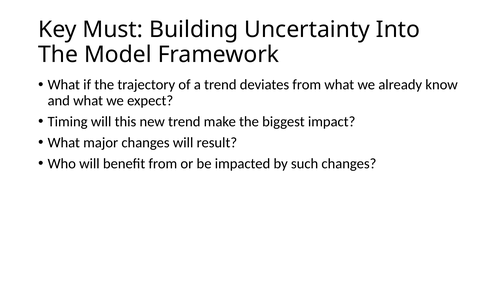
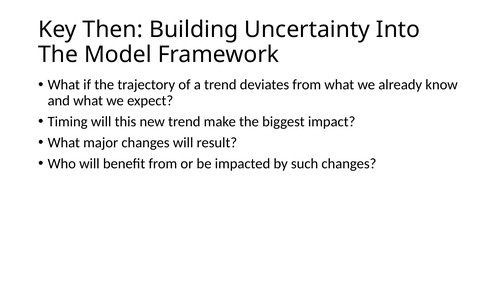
Must: Must -> Then
